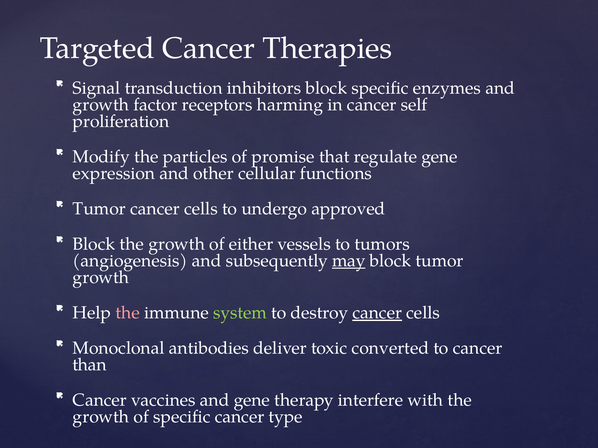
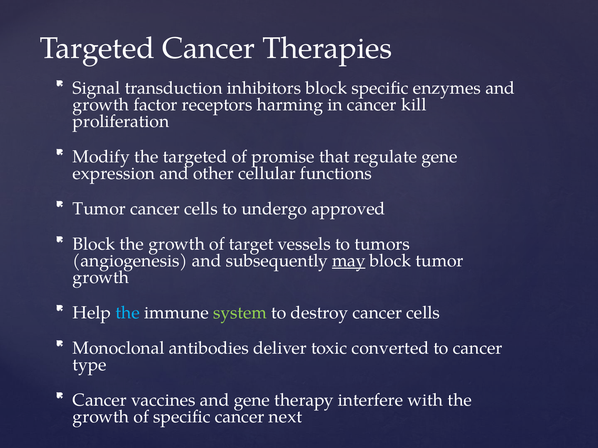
self: self -> kill
the particles: particles -> targeted
either: either -> target
the at (128, 313) colour: pink -> light blue
cancer at (377, 313) underline: present -> none
than: than -> type
type: type -> next
